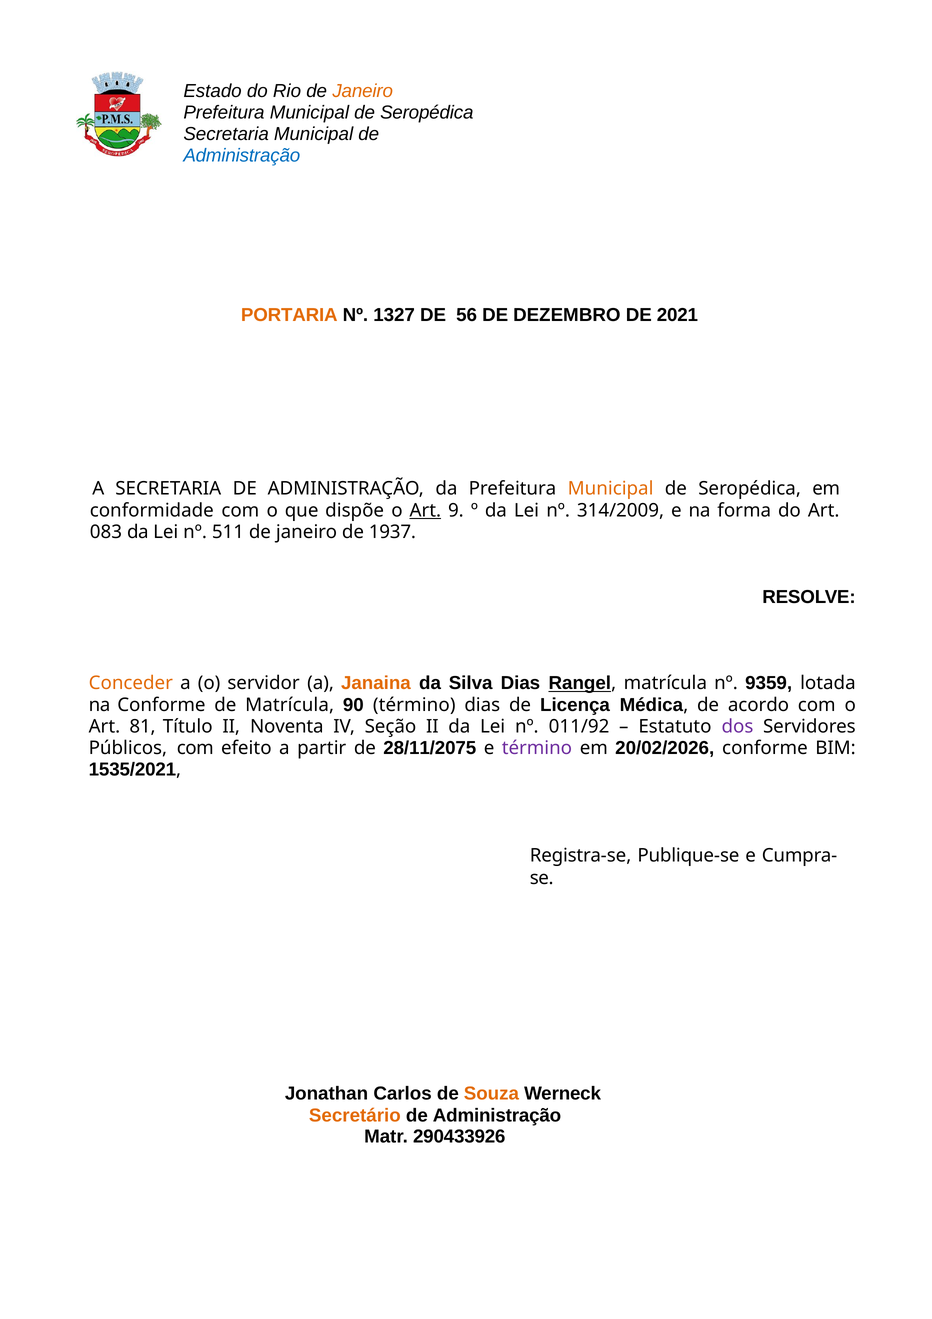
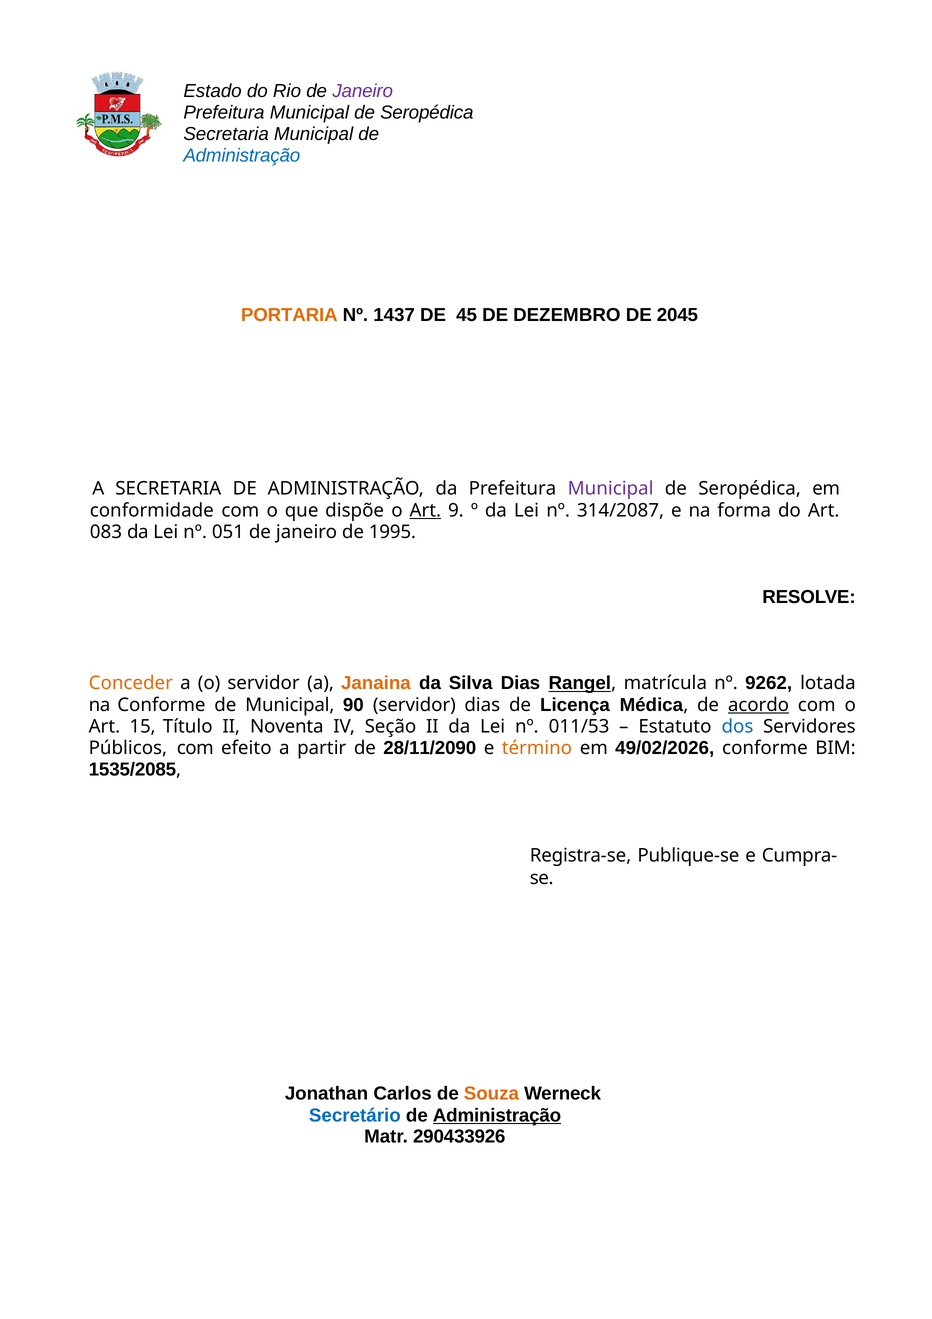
Janeiro at (363, 91) colour: orange -> purple
1327: 1327 -> 1437
56: 56 -> 45
2021: 2021 -> 2045
Municipal at (611, 489) colour: orange -> purple
314/2009: 314/2009 -> 314/2087
511: 511 -> 051
1937: 1937 -> 1995
9359: 9359 -> 9262
de Matrícula: Matrícula -> Municipal
90 término: término -> servidor
acordo underline: none -> present
81: 81 -> 15
011/92: 011/92 -> 011/53
dos colour: purple -> blue
28/11/2075: 28/11/2075 -> 28/11/2090
término at (537, 748) colour: purple -> orange
20/02/2026: 20/02/2026 -> 49/02/2026
1535/2021: 1535/2021 -> 1535/2085
Secretário colour: orange -> blue
Administração at (497, 1115) underline: none -> present
